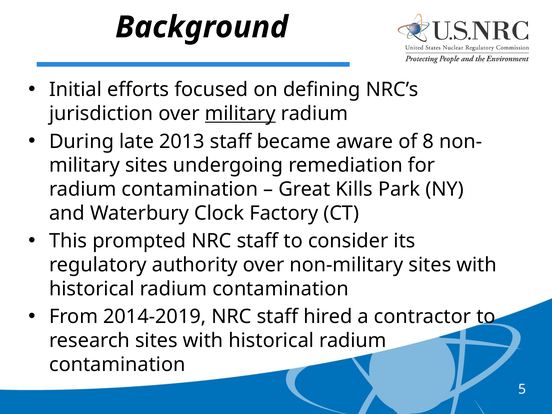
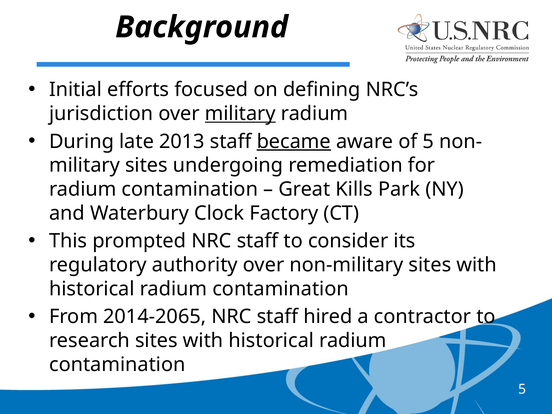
became underline: none -> present
of 8: 8 -> 5
2014-2019: 2014-2019 -> 2014-2065
